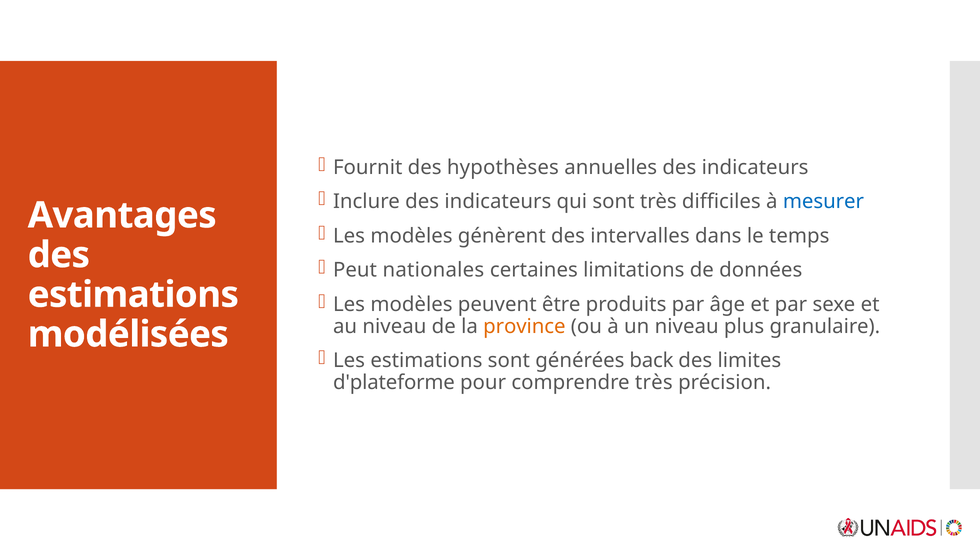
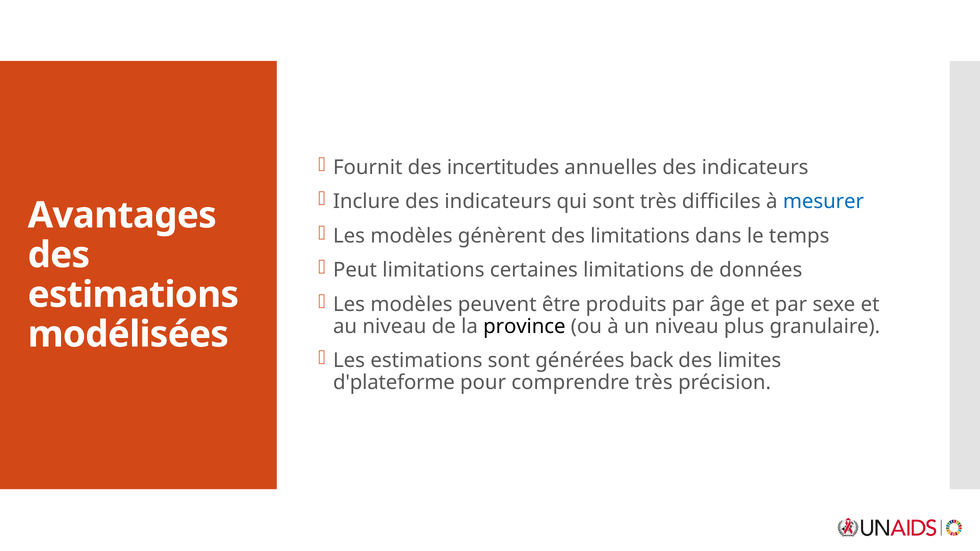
hypothèses: hypothèses -> incertitudes
des intervalles: intervalles -> limitations
Peut nationales: nationales -> limitations
province colour: orange -> black
